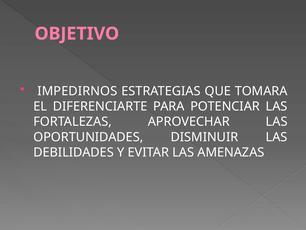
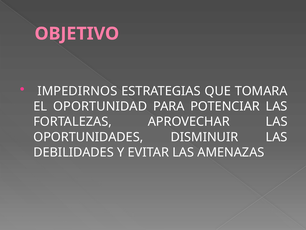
DIFERENCIARTE: DIFERENCIARTE -> OPORTUNIDAD
